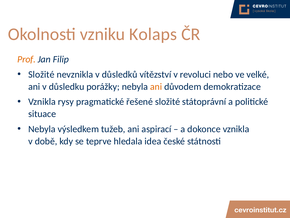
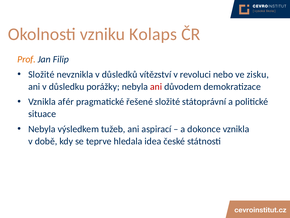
velké: velké -> zisku
ani at (156, 86) colour: orange -> red
rysy: rysy -> afér
